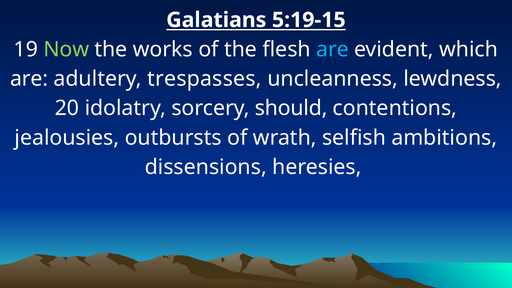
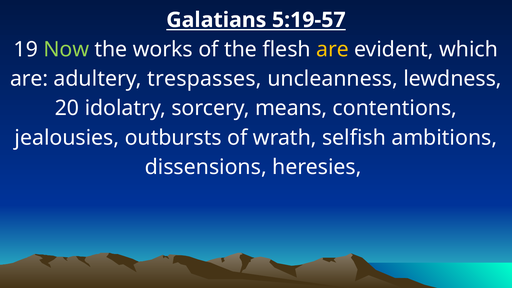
5:19-15: 5:19-15 -> 5:19-57
are at (332, 49) colour: light blue -> yellow
should: should -> means
